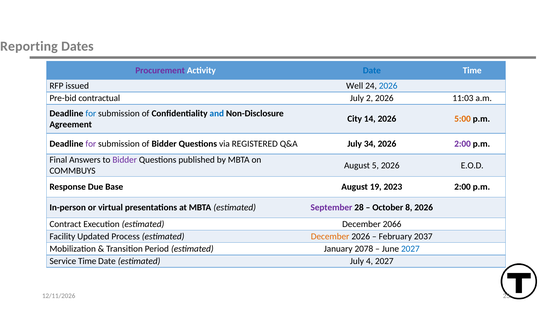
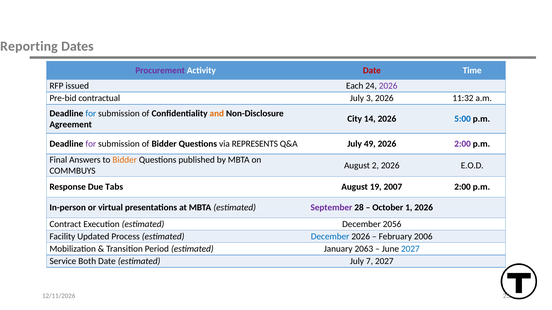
Date at (372, 71) colour: blue -> red
Well: Well -> Each
2026 at (388, 86) colour: blue -> purple
2: 2 -> 3
11:03: 11:03 -> 11:32
and colour: blue -> orange
5:00 colour: orange -> blue
REGISTERED: REGISTERED -> REPRESENTS
34: 34 -> 49
Bidder at (125, 160) colour: purple -> orange
5: 5 -> 2
Base: Base -> Tabs
2023: 2023 -> 2007
8: 8 -> 1
2066: 2066 -> 2056
December at (330, 237) colour: orange -> blue
2037: 2037 -> 2006
2078: 2078 -> 2063
Service Time: Time -> Both
4: 4 -> 7
